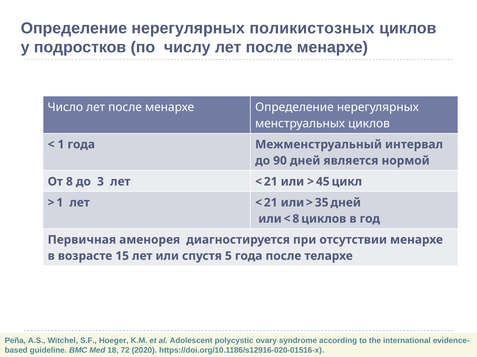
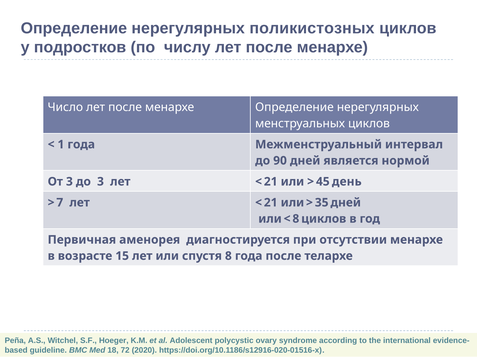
От 8: 8 -> 3
цикл: цикл -> день
1 at (60, 203): 1 -> 7
спустя 5: 5 -> 8
